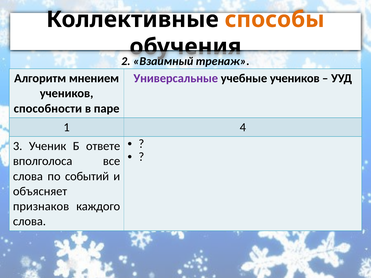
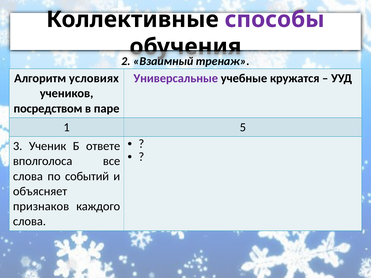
способы colour: orange -> purple
мнением: мнением -> условиях
учебные учеников: учеников -> кружатся
способности: способности -> посредством
4: 4 -> 5
